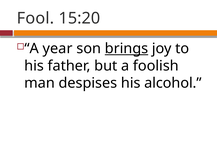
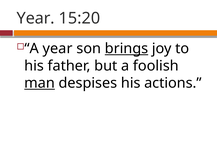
Fool at (35, 18): Fool -> Year
man underline: none -> present
alcohol: alcohol -> actions
